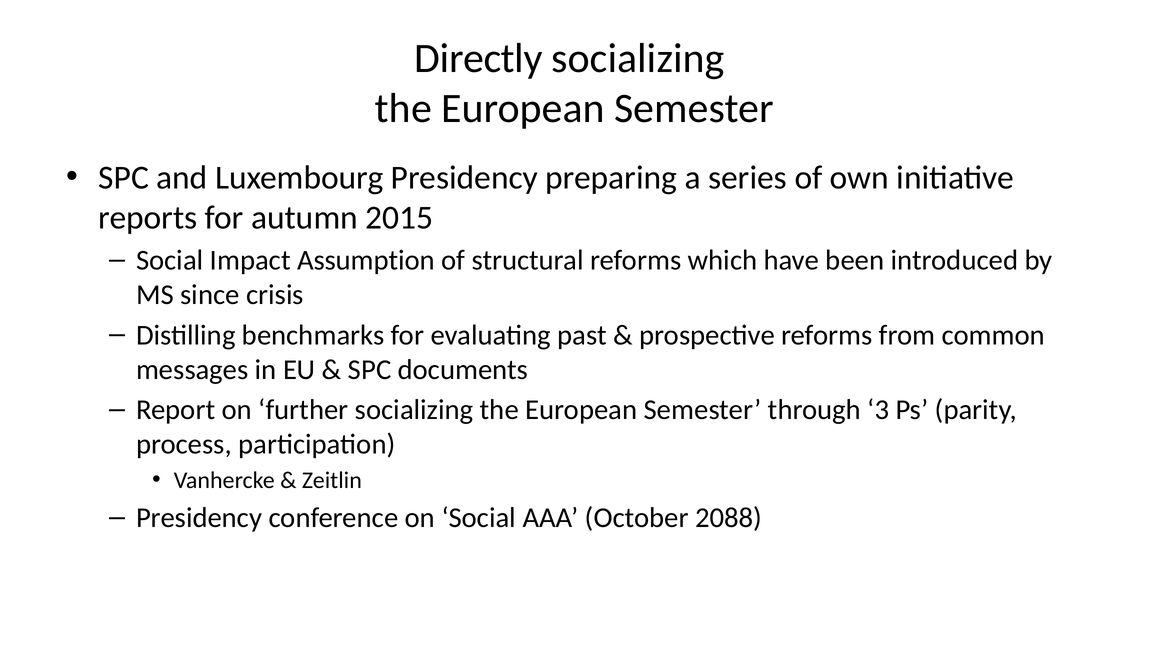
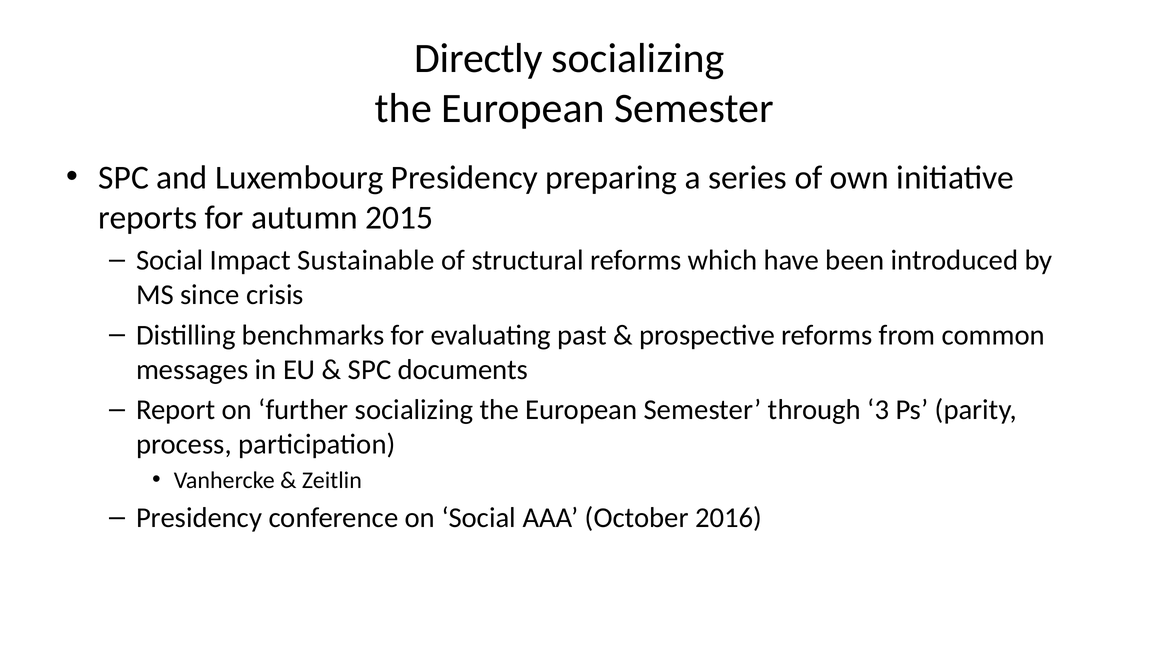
Assumption: Assumption -> Sustainable
2088: 2088 -> 2016
